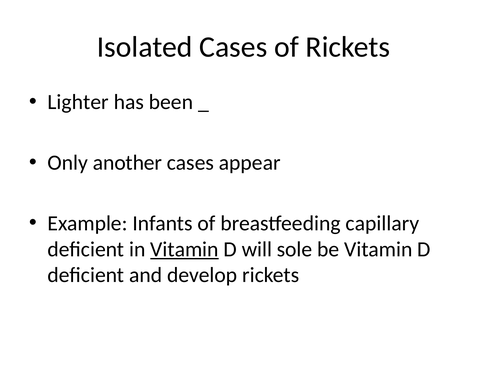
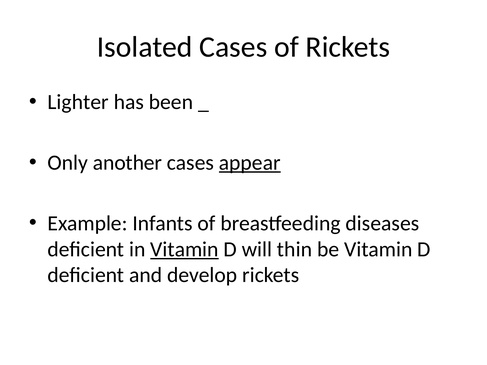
appear underline: none -> present
capillary: capillary -> diseases
sole: sole -> thin
